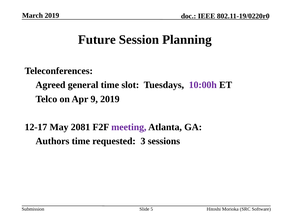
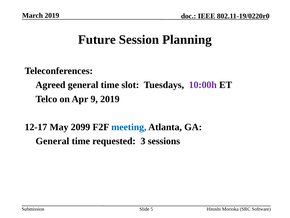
2081: 2081 -> 2099
meeting colour: purple -> blue
Authors at (52, 141): Authors -> General
